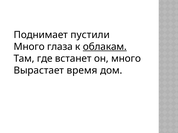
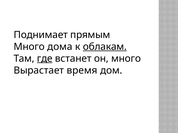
пустили: пустили -> прямым
глаза: глаза -> дома
где underline: none -> present
